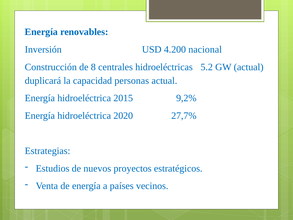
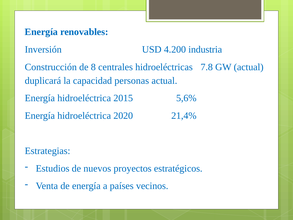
nacional: nacional -> industria
5.2: 5.2 -> 7.8
9,2%: 9,2% -> 5,6%
27,7%: 27,7% -> 21,4%
